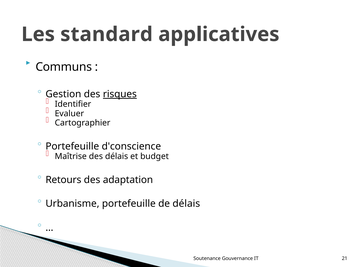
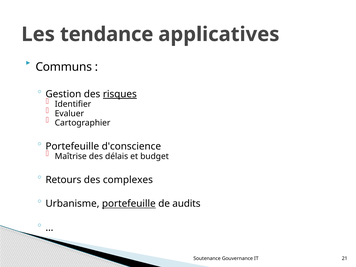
standard: standard -> tendance
adaptation: adaptation -> complexes
portefeuille at (129, 204) underline: none -> present
de délais: délais -> audits
